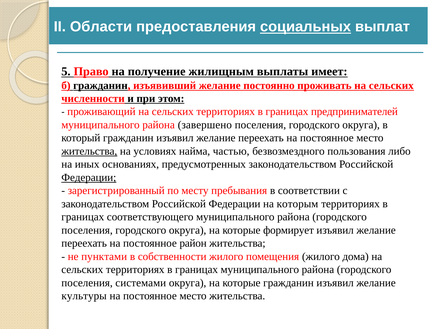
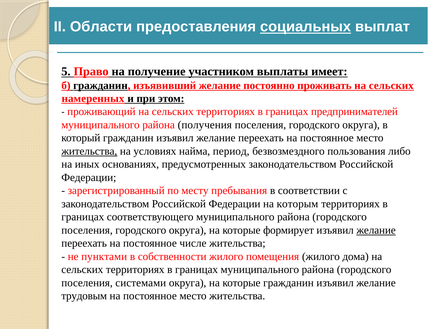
жилищным: жилищным -> участником
численности: численности -> намеренных
завершено: завершено -> получения
частью: частью -> период
Федерации at (89, 178) underline: present -> none
желание at (376, 230) underline: none -> present
район: район -> числе
культуры: культуры -> трудовым
